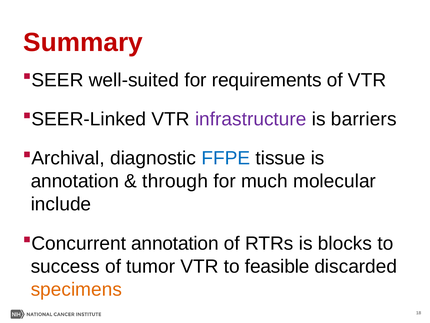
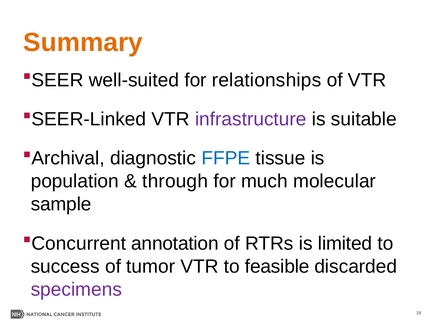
Summary colour: red -> orange
requirements: requirements -> relationships
barriers: barriers -> suitable
annotation at (75, 181): annotation -> population
include: include -> sample
blocks: blocks -> limited
specimens colour: orange -> purple
